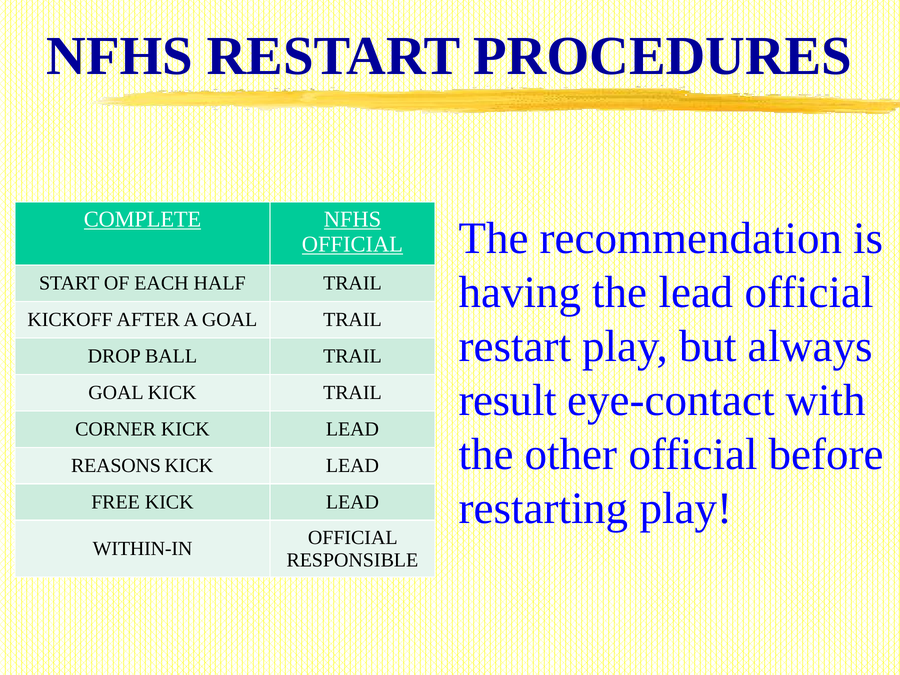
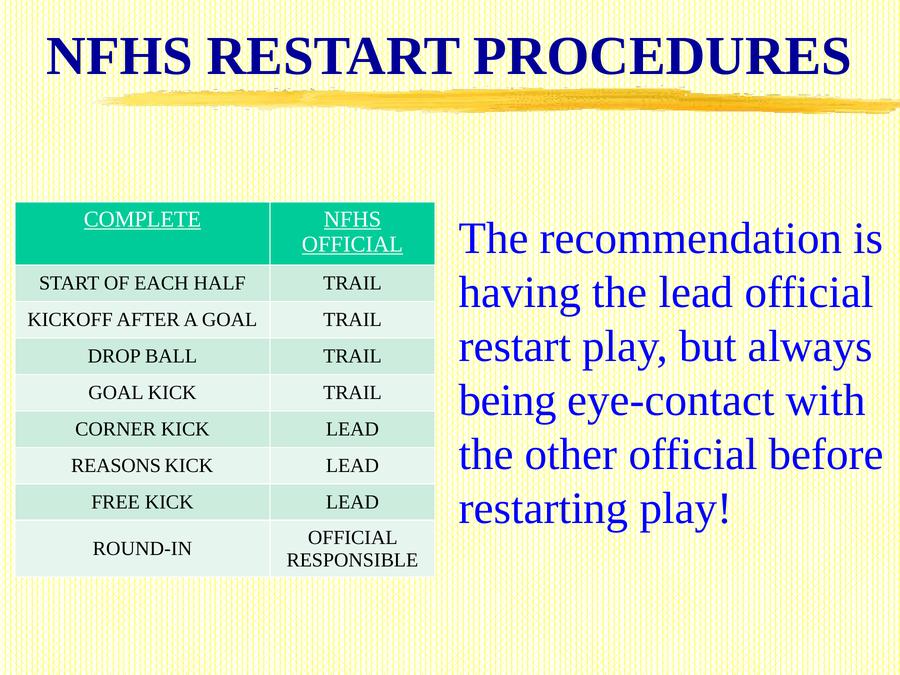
result: result -> being
WITHIN-IN: WITHIN-IN -> ROUND-IN
